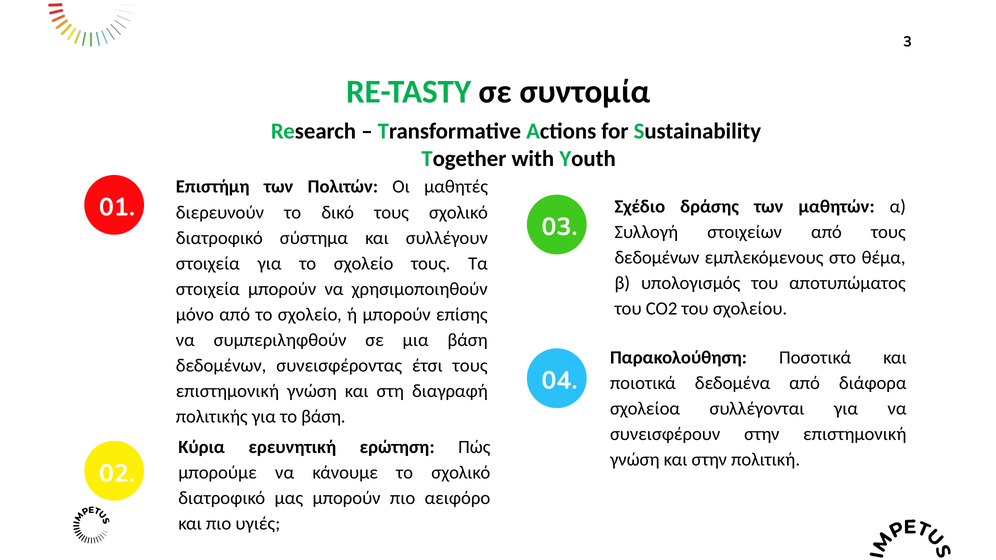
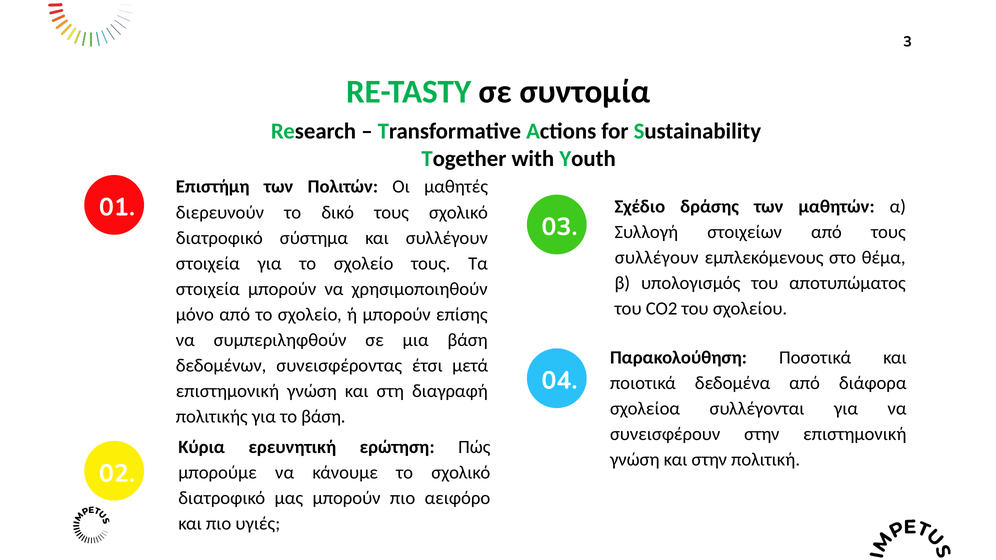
δεδομένων at (657, 258): δεδομένων -> συλλέγουν
έτσι τους: τους -> μετά
